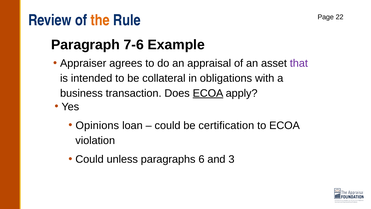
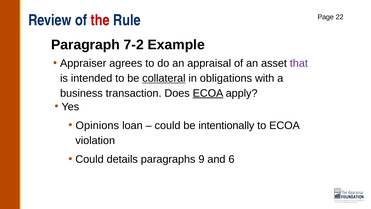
the colour: orange -> red
7-6: 7-6 -> 7-2
collateral underline: none -> present
certification: certification -> intentionally
unless: unless -> details
6: 6 -> 9
3: 3 -> 6
